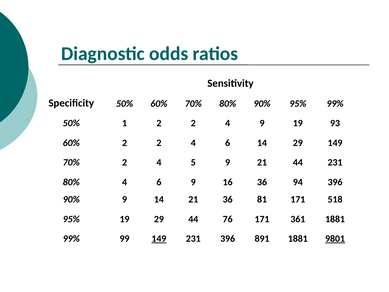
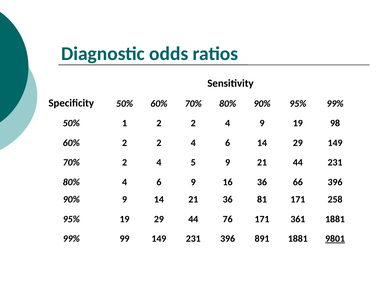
93: 93 -> 98
94: 94 -> 66
518: 518 -> 258
149 at (159, 239) underline: present -> none
